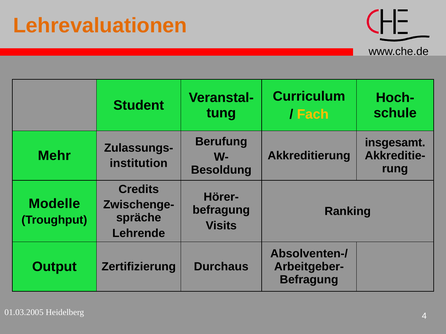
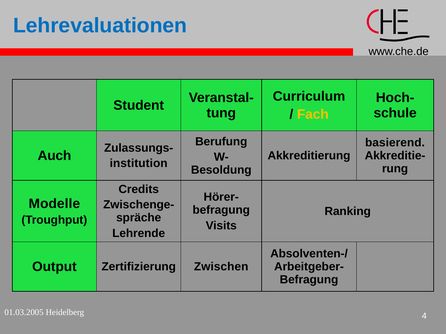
Lehrevaluationen colour: orange -> blue
insgesamt: insgesamt -> basierend
Mehr: Mehr -> Auch
Durchaus: Durchaus -> Zwischen
